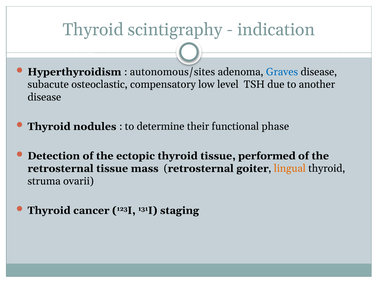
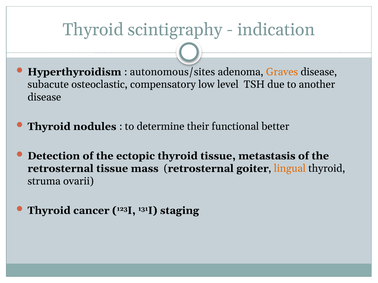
Graves colour: blue -> orange
phase: phase -> better
performed: performed -> metastasis
